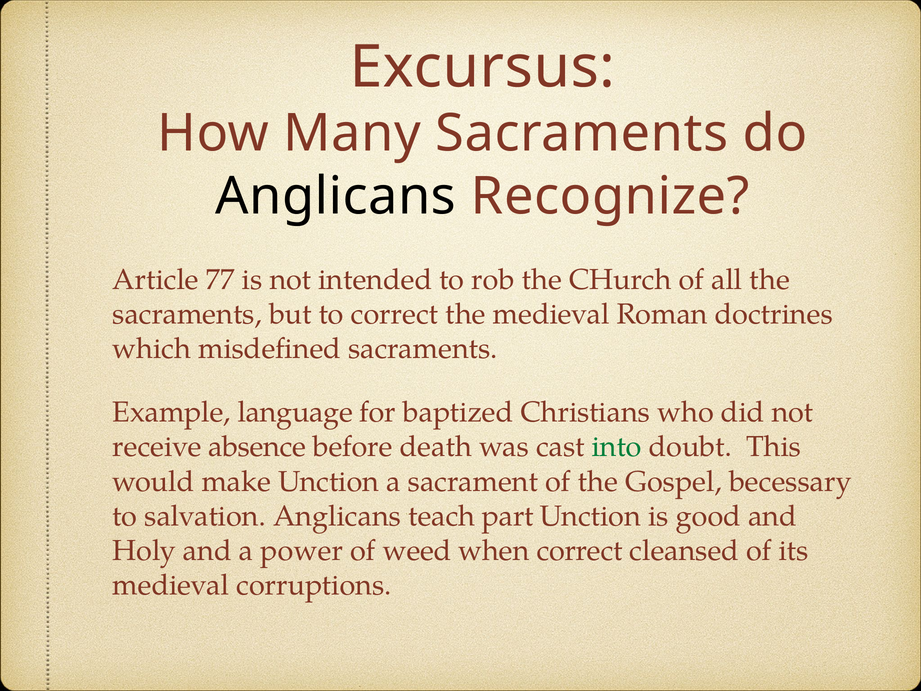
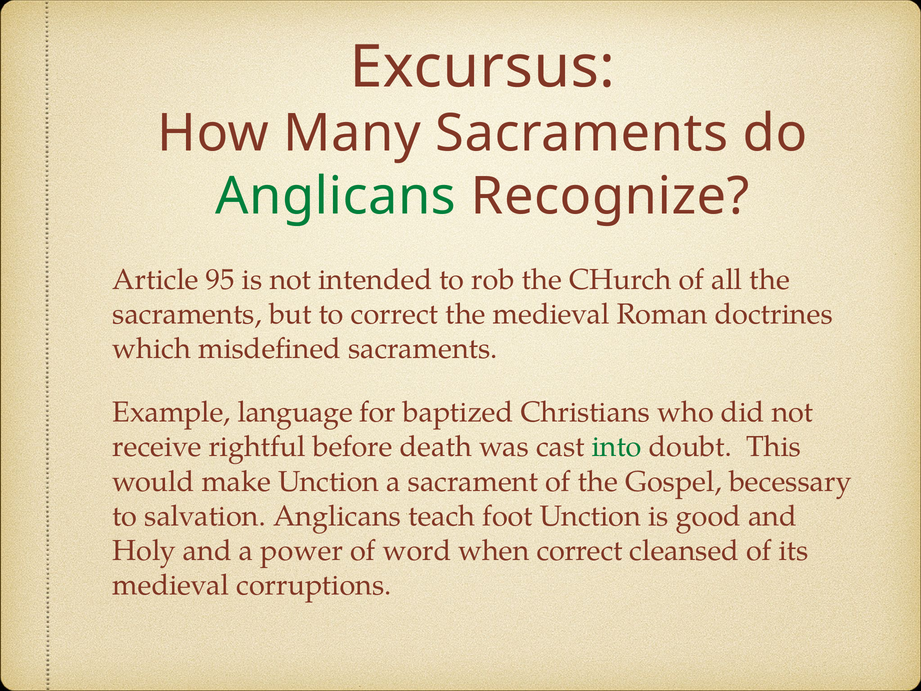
Anglicans at (336, 197) colour: black -> green
77: 77 -> 95
absence: absence -> rightful
part: part -> foot
weed: weed -> word
